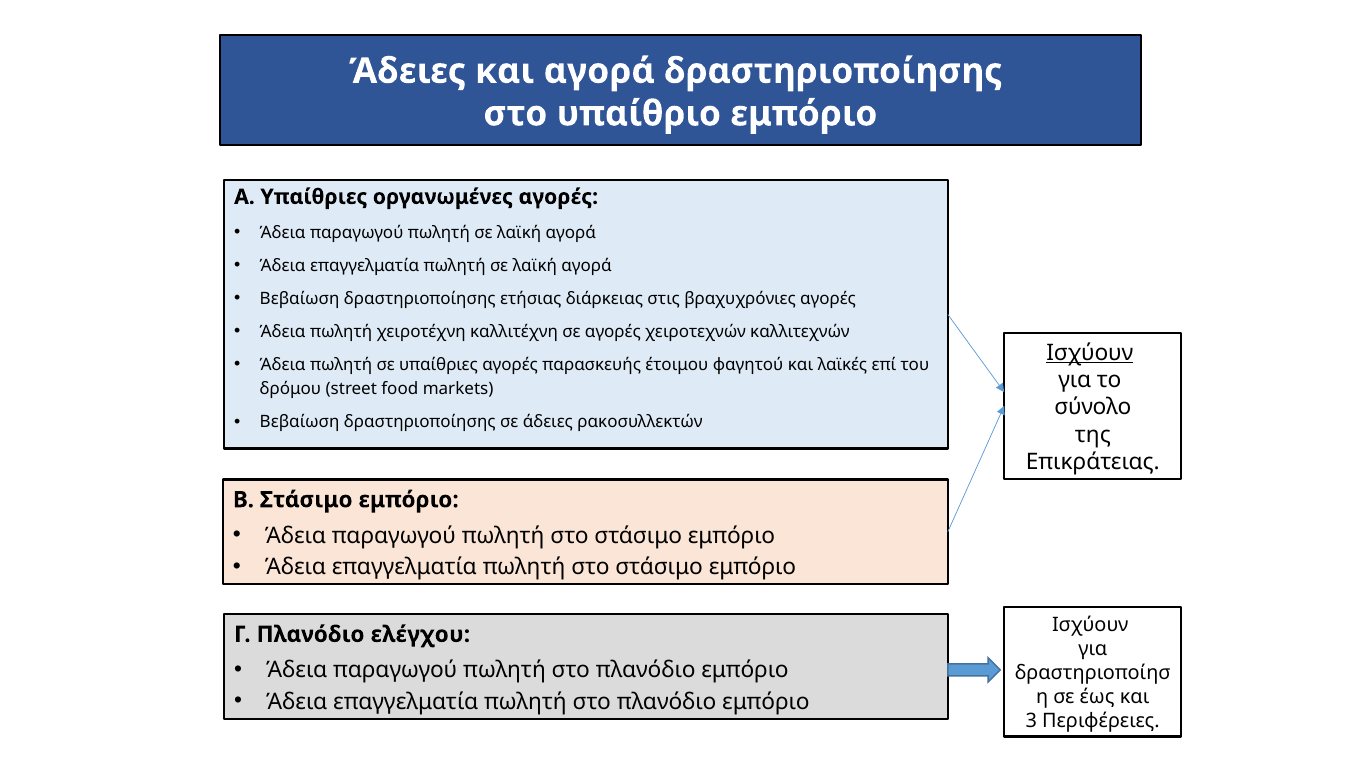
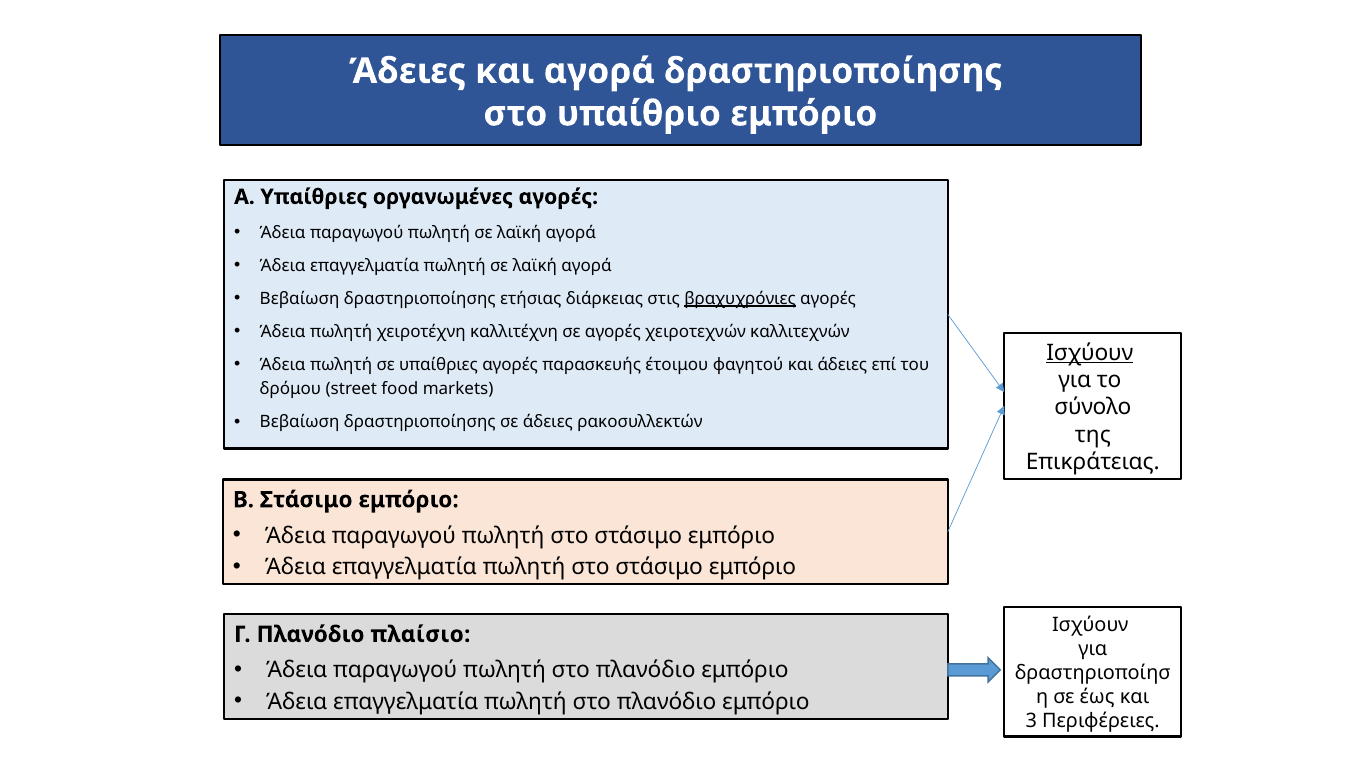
βραχυχρόνιες underline: none -> present
και λαϊκές: λαϊκές -> άδειες
ελέγχου: ελέγχου -> πλαίσιο
